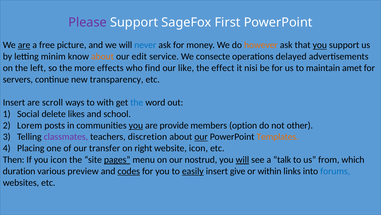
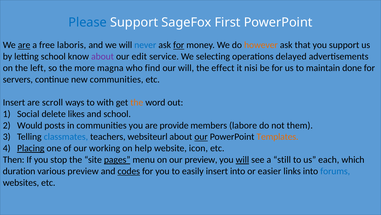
Please colour: purple -> blue
picture: picture -> laboris
for at (179, 45) underline: none -> present
you at (320, 45) underline: present -> none
letting minim: minim -> school
about at (103, 56) colour: orange -> purple
consecte: consecte -> selecting
effects: effects -> magna
our like: like -> will
amet: amet -> done
new transparency: transparency -> communities
the at (137, 102) colour: blue -> orange
Lorem: Lorem -> Would
you at (136, 125) underline: present -> none
option: option -> labore
other: other -> them
classmates colour: purple -> blue
discretion: discretion -> websiteurl
Placing underline: none -> present
transfer: transfer -> working
right: right -> help
you icon: icon -> stop
our nostrud: nostrud -> preview
talk: talk -> still
from: from -> each
easily underline: present -> none
insert give: give -> into
within: within -> easier
